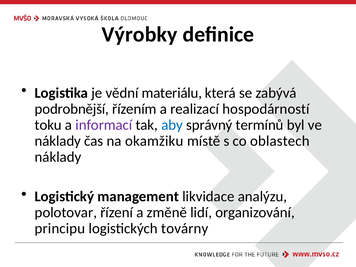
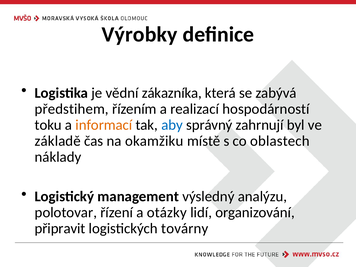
materiálu: materiálu -> zákazníka
podrobnější: podrobnější -> předstihem
informací colour: purple -> orange
termínů: termínů -> zahrnují
náklady at (58, 141): náklady -> základě
likvidace: likvidace -> výsledný
změně: změně -> otázky
principu: principu -> připravit
